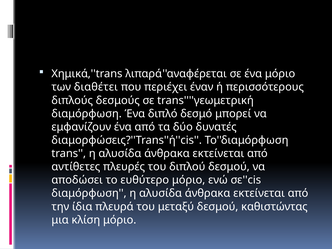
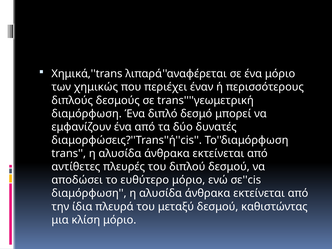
διαθέτει: διαθέτει -> χημικώς
